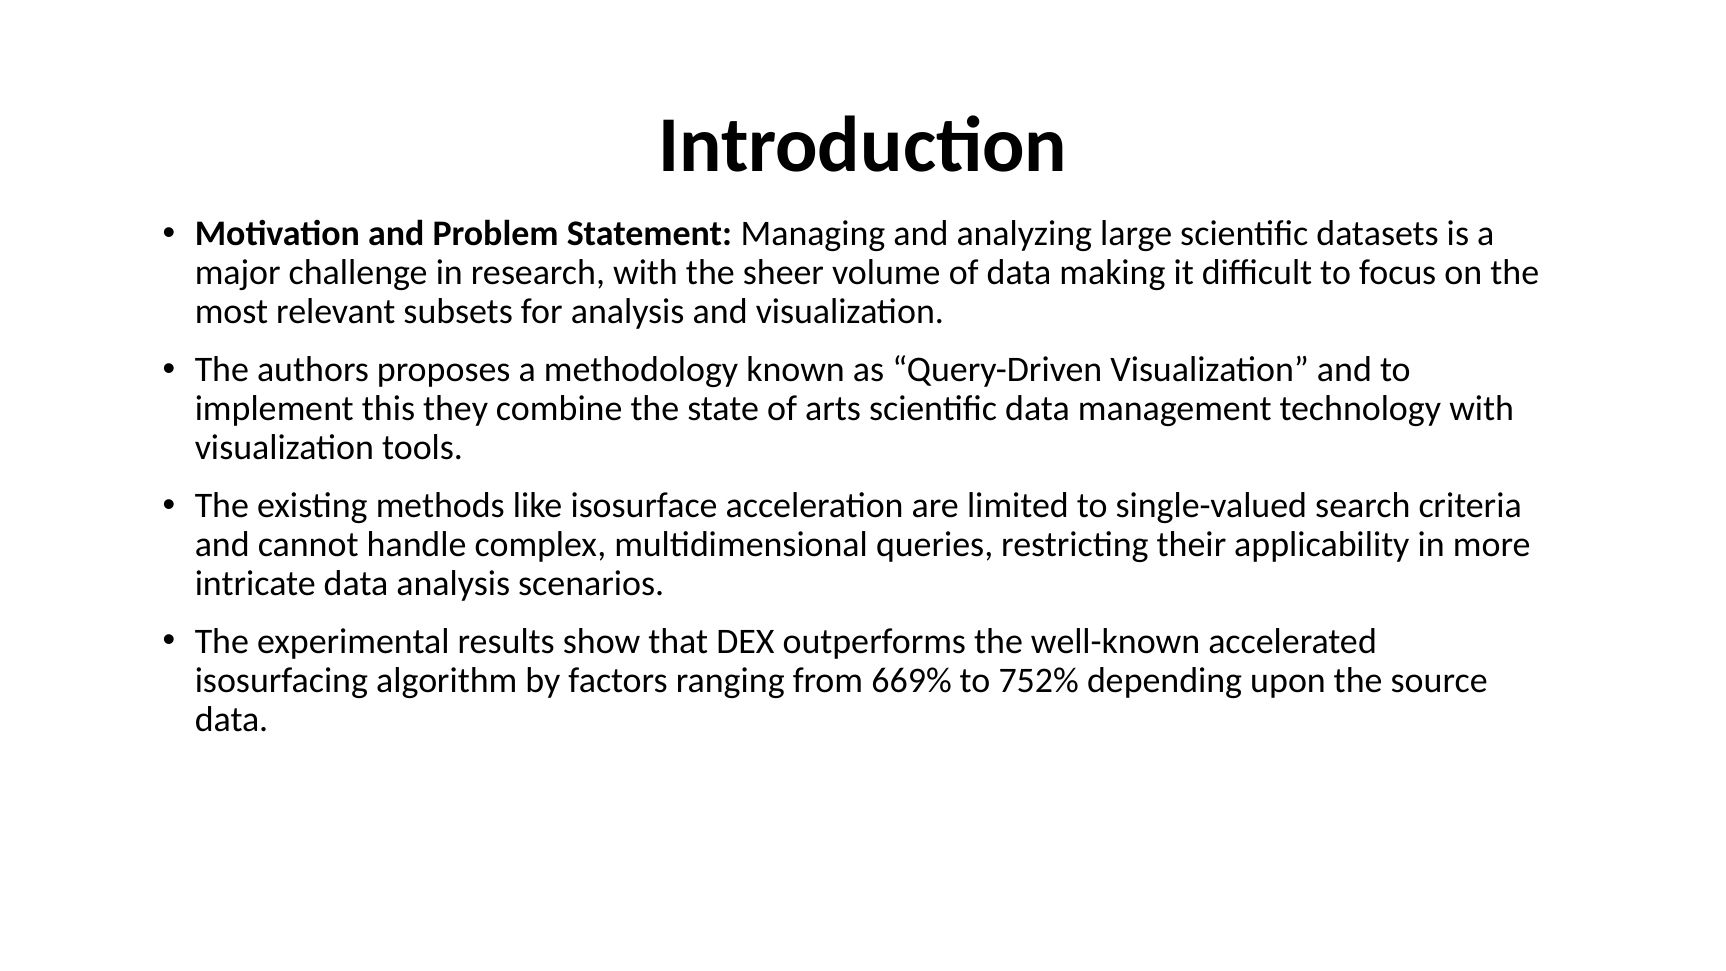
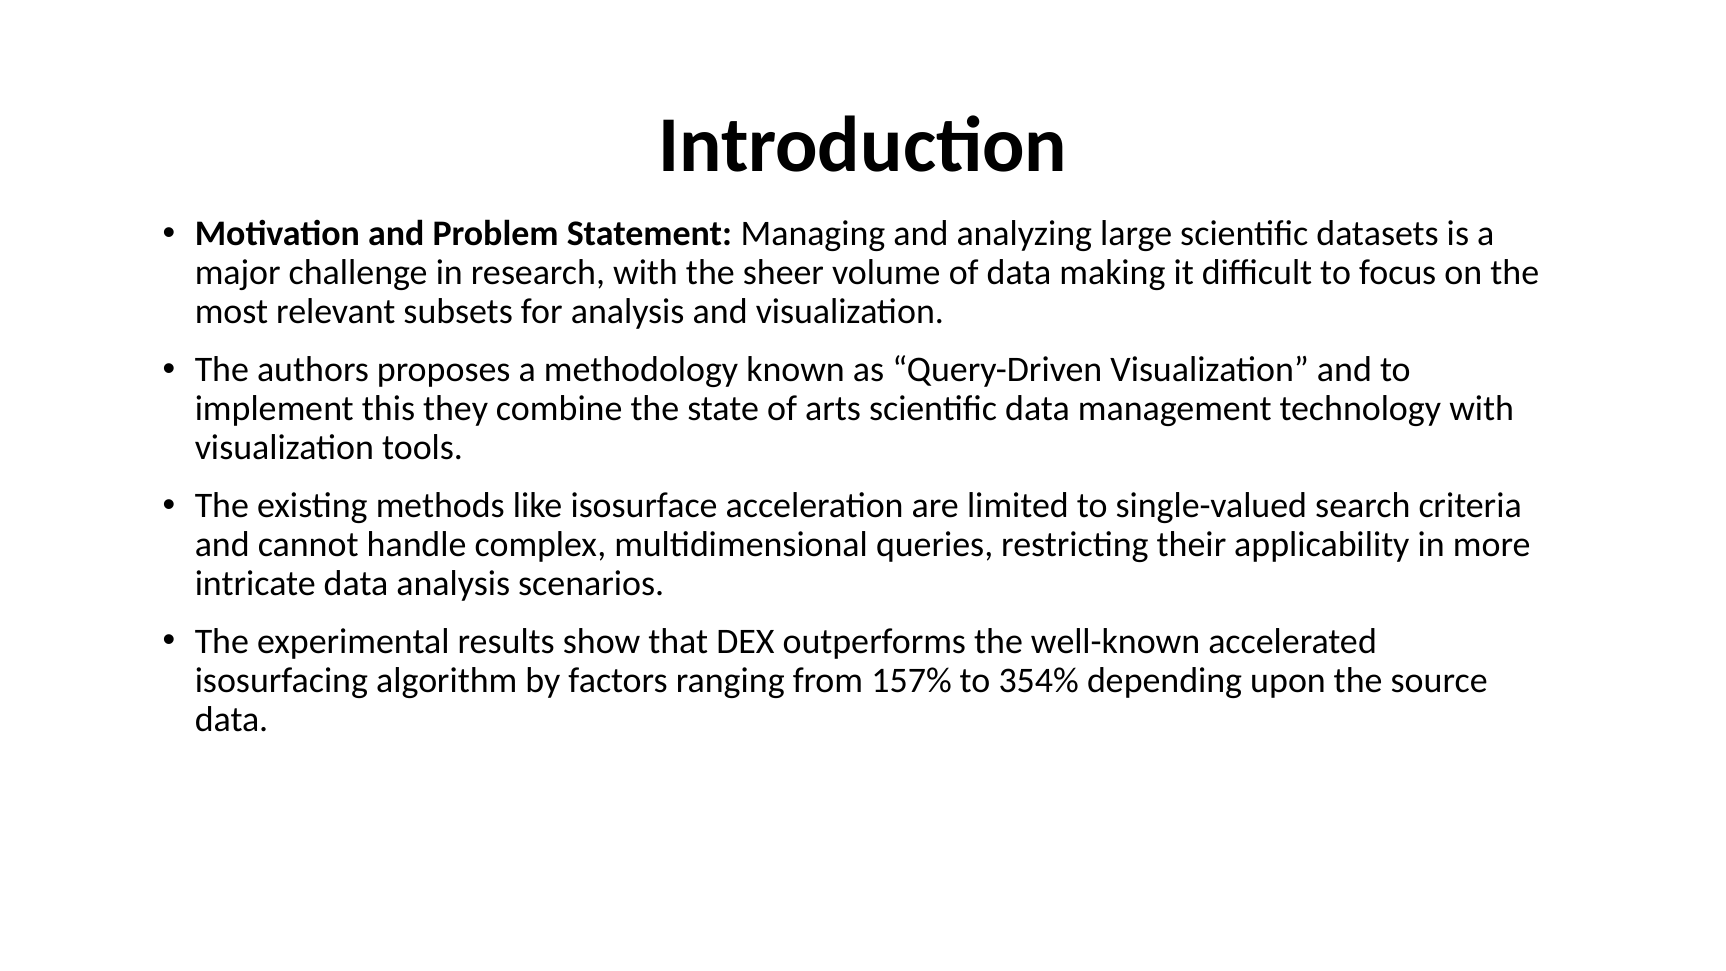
669%: 669% -> 157%
752%: 752% -> 354%
